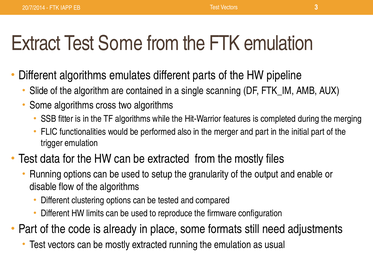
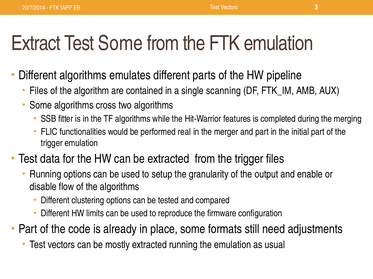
Slide at (39, 91): Slide -> Files
also: also -> real
from the mostly: mostly -> trigger
